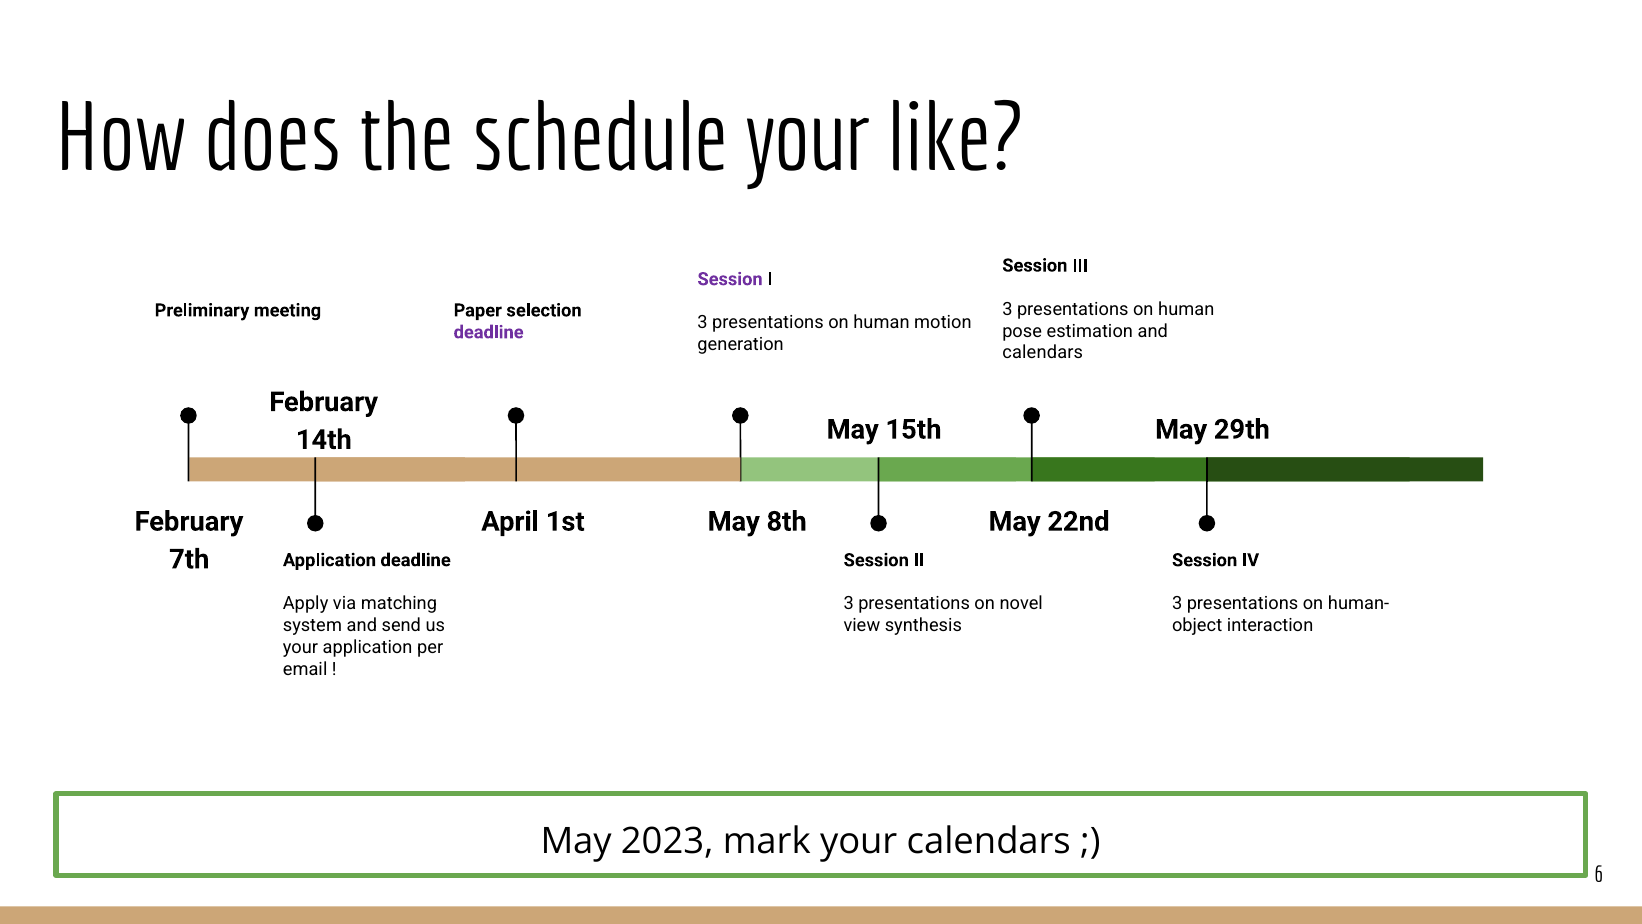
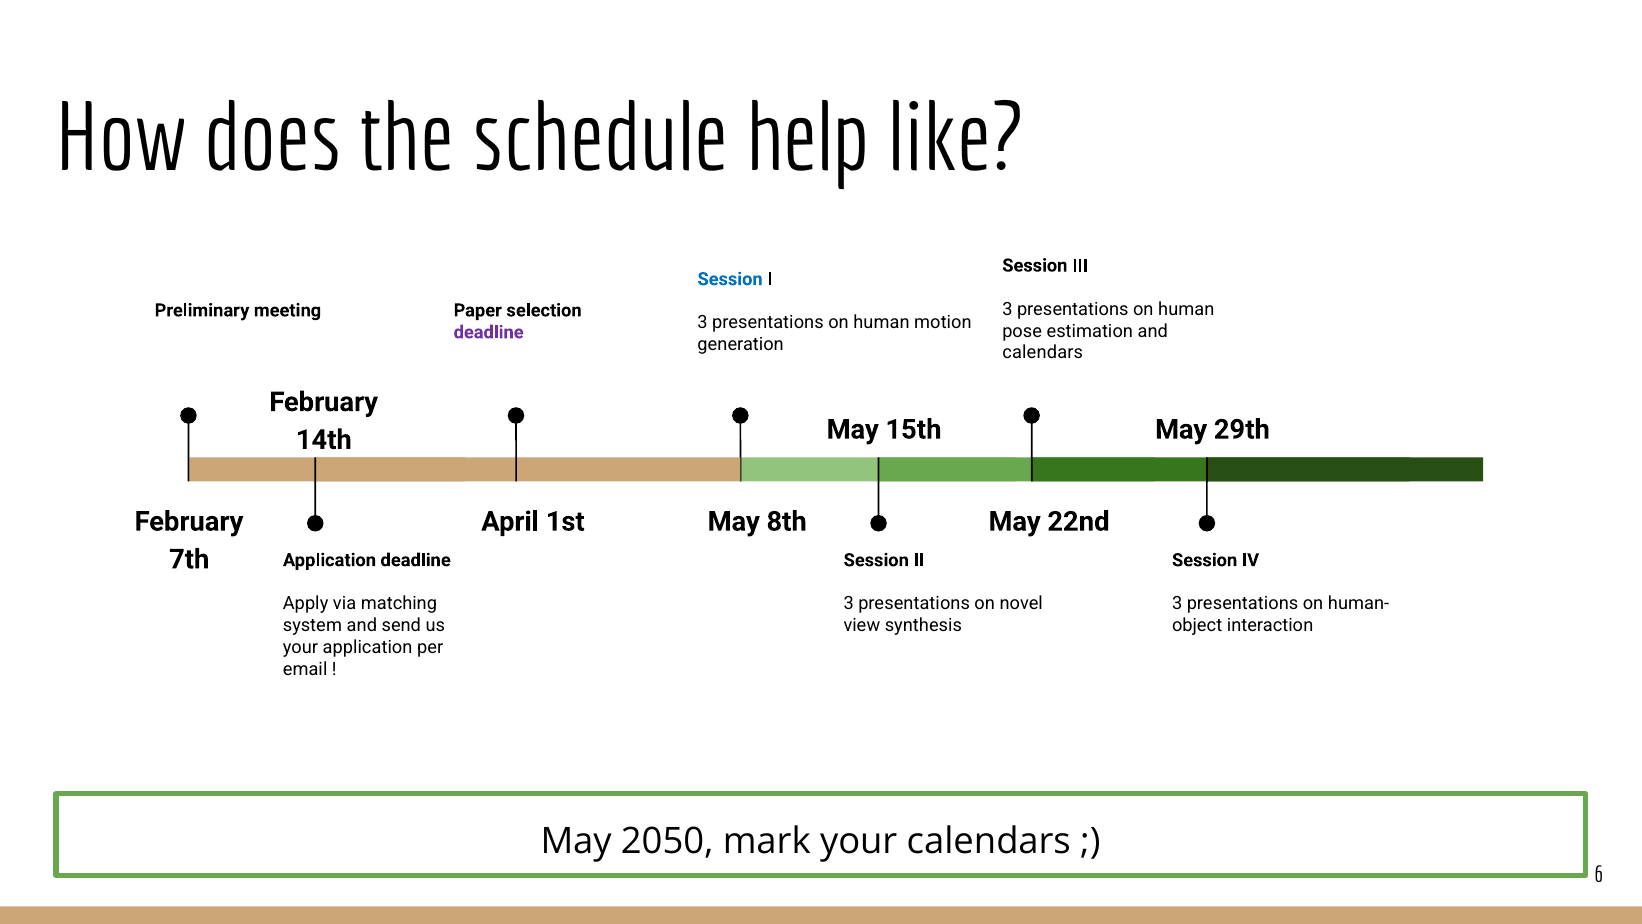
schedule your: your -> help
Session at (730, 279) colour: purple -> blue
2023: 2023 -> 2050
